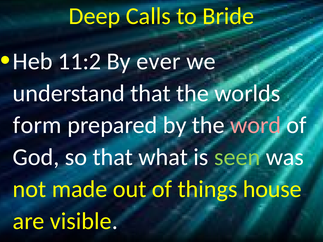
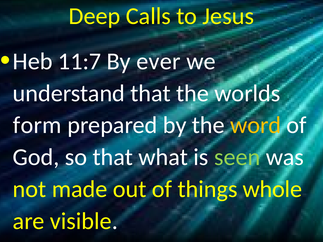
Bride: Bride -> Jesus
11:2: 11:2 -> 11:7
word colour: pink -> yellow
house: house -> whole
